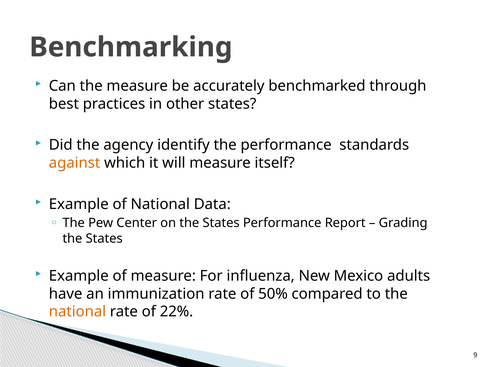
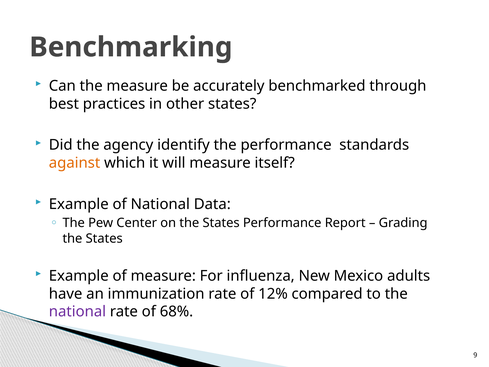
50%: 50% -> 12%
national at (77, 311) colour: orange -> purple
22%: 22% -> 68%
